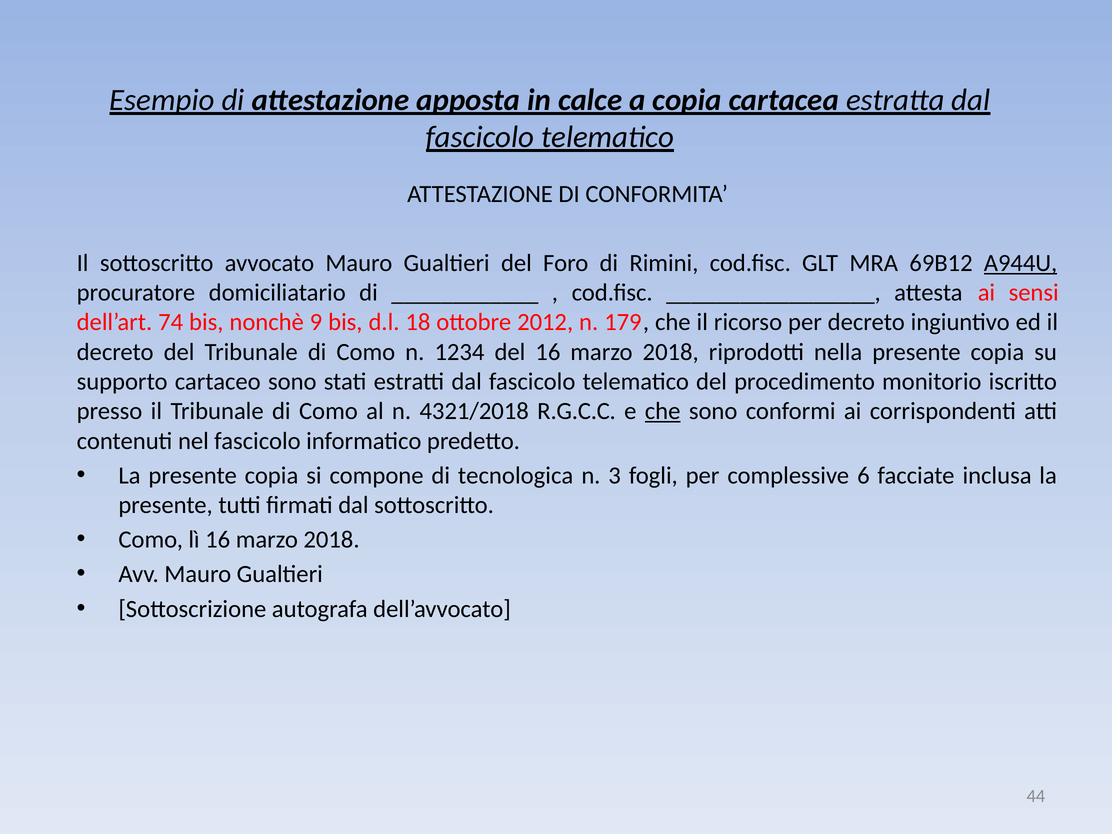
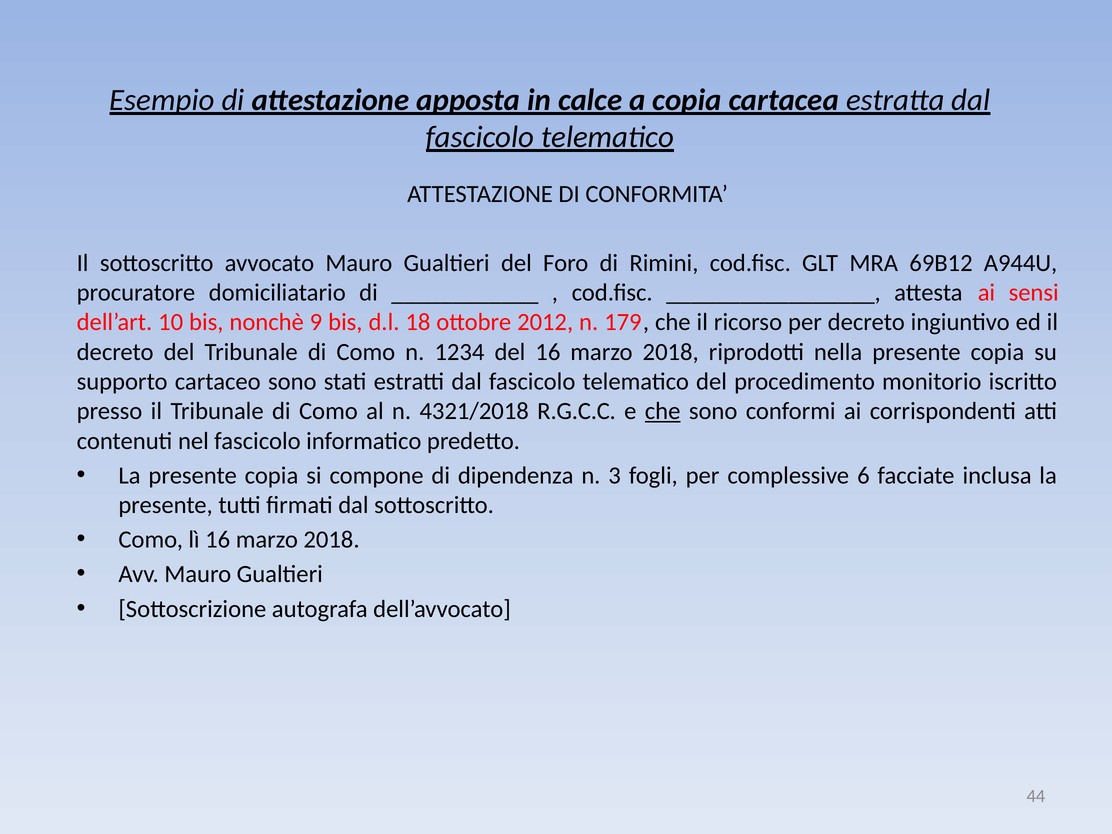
A944U underline: present -> none
74: 74 -> 10
tecnologica: tecnologica -> dipendenza
